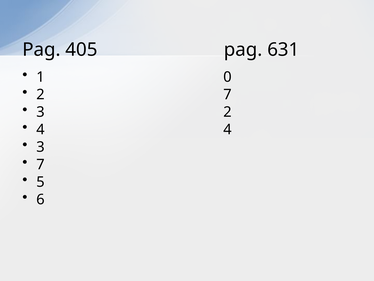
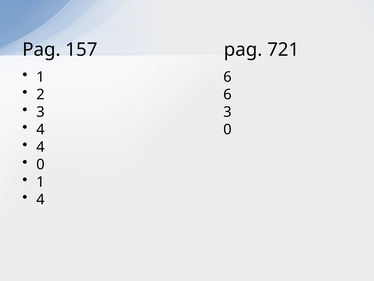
405: 405 -> 157
631: 631 -> 721
1 0: 0 -> 6
2 7: 7 -> 6
3 2: 2 -> 3
4 4: 4 -> 0
3 at (41, 147): 3 -> 4
7 at (41, 164): 7 -> 0
5 at (41, 182): 5 -> 1
6 at (41, 199): 6 -> 4
